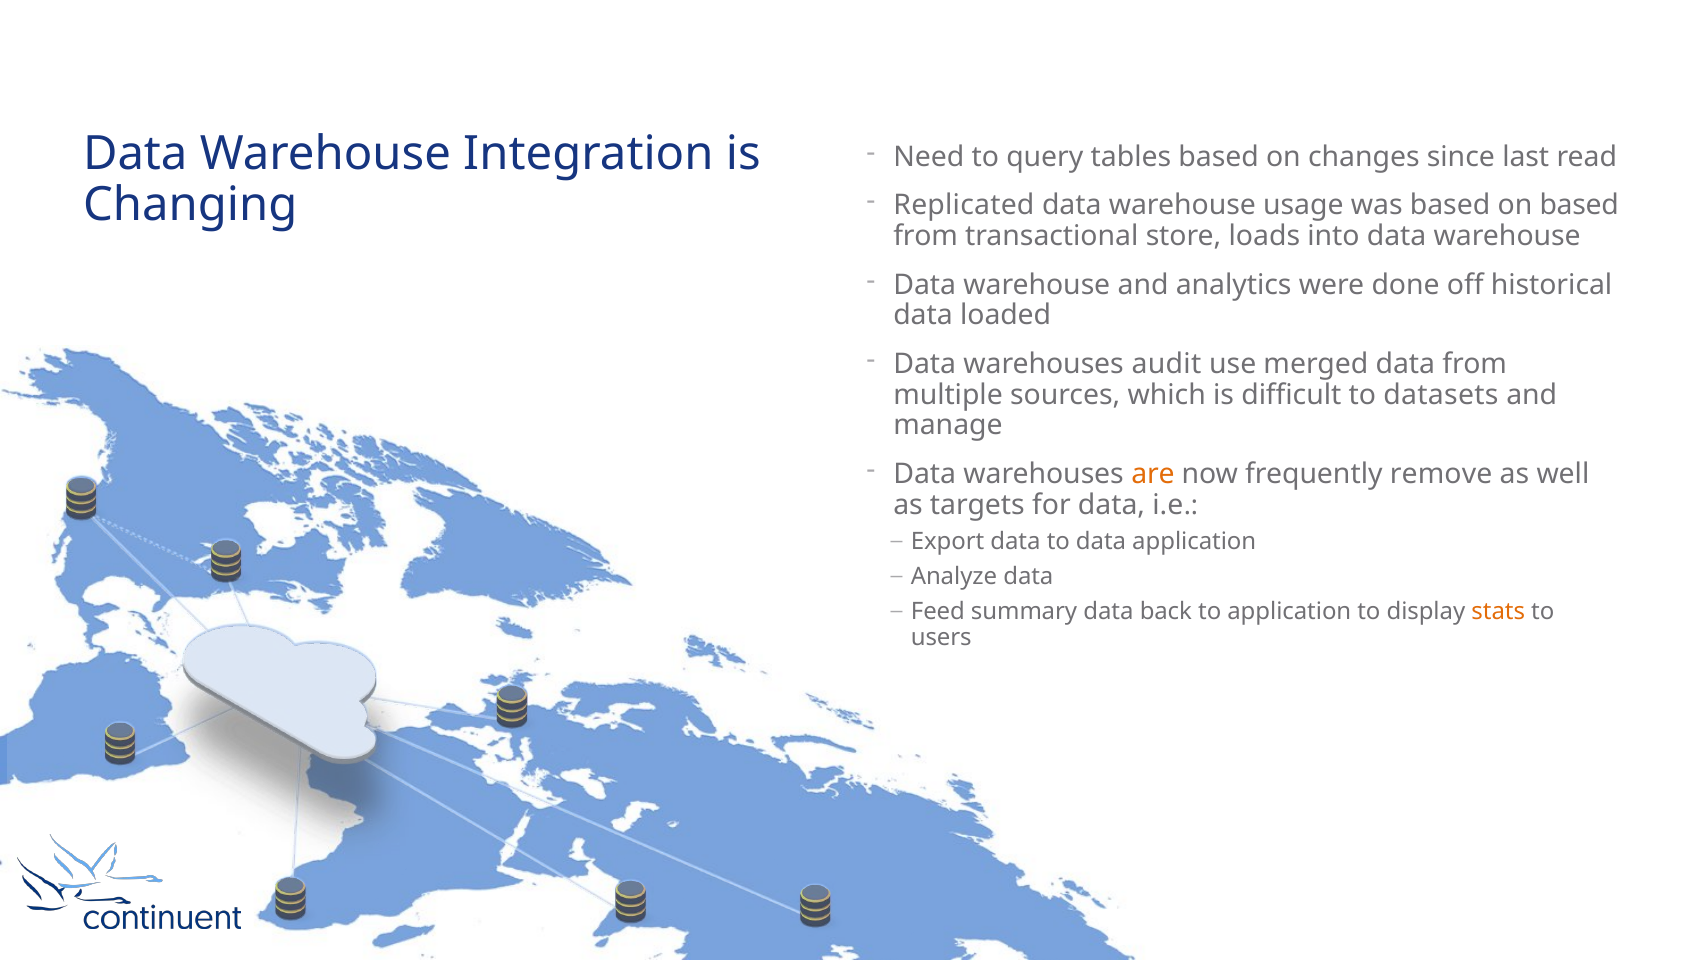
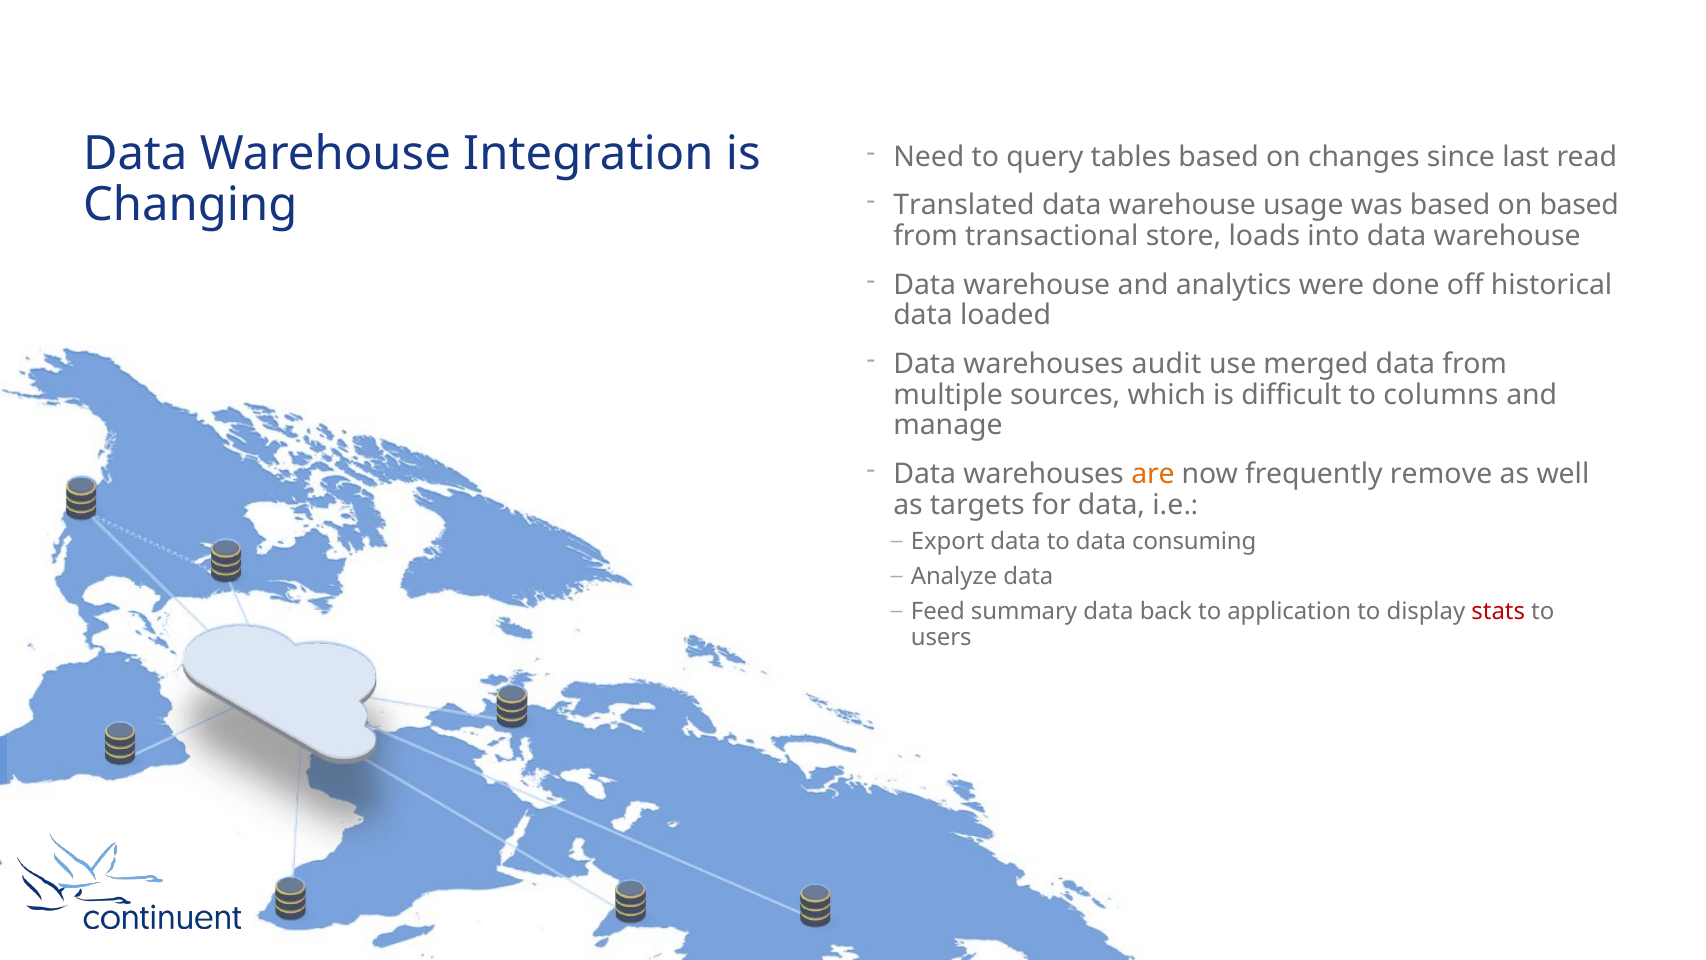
Replicated: Replicated -> Translated
datasets: datasets -> columns
data application: application -> consuming
stats colour: orange -> red
